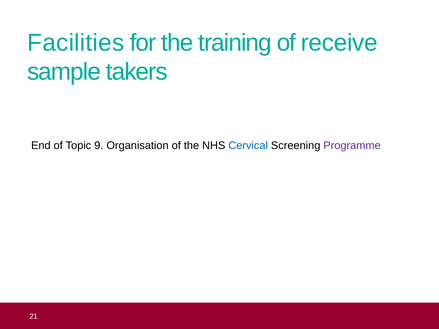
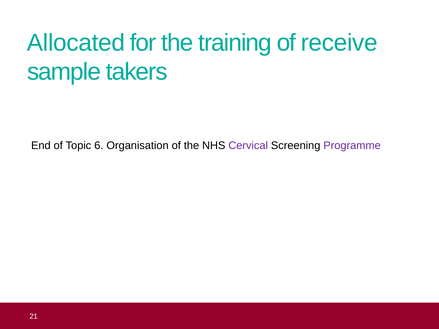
Facilities: Facilities -> Allocated
9: 9 -> 6
Cervical at (248, 146) colour: blue -> purple
